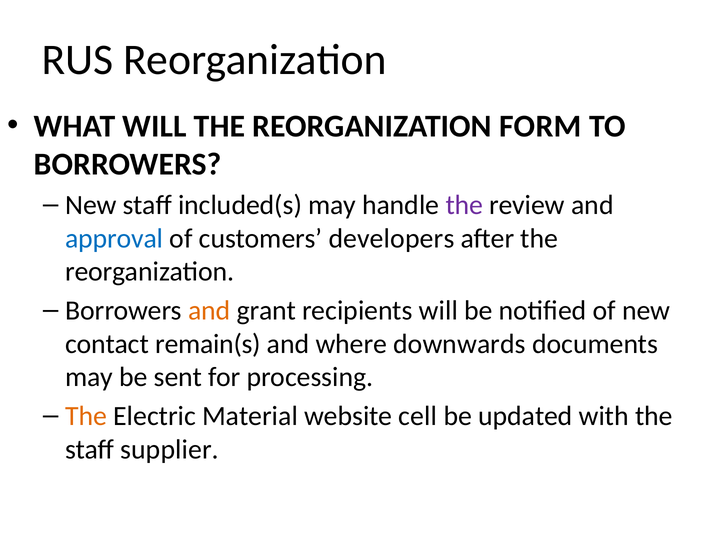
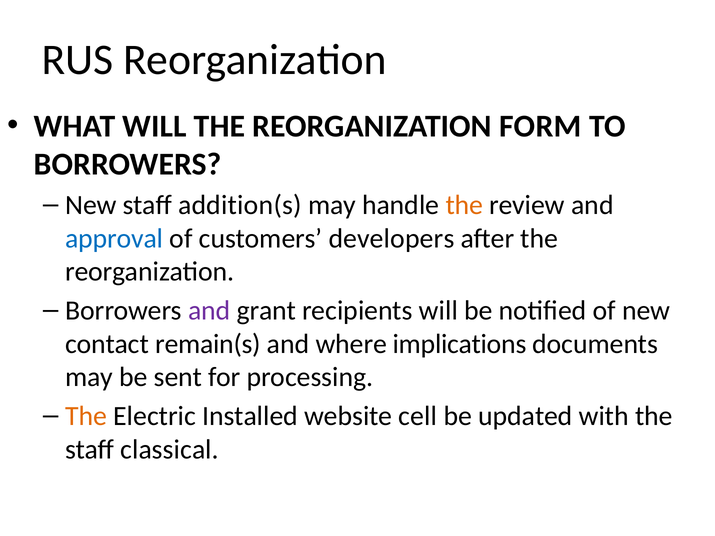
included(s: included(s -> addition(s
the at (464, 205) colour: purple -> orange
and at (209, 311) colour: orange -> purple
downwards: downwards -> implications
Material: Material -> Installed
supplier: supplier -> classical
